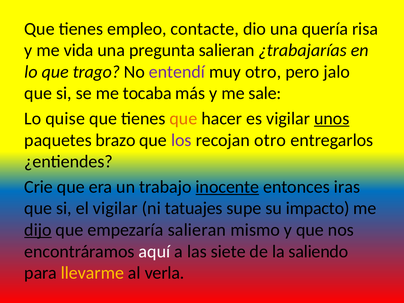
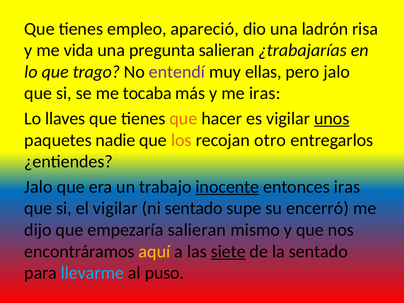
contacte: contacte -> apareció
quería: quería -> ladrón
muy otro: otro -> ellas
me sale: sale -> iras
quise: quise -> llaves
brazo: brazo -> nadie
los colour: purple -> orange
Crie at (39, 187): Crie -> Jalo
ni tatuajes: tatuajes -> sentado
impacto: impacto -> encerró
dijo underline: present -> none
aquí colour: white -> yellow
siete underline: none -> present
la saliendo: saliendo -> sentado
llevarme colour: yellow -> light blue
verla: verla -> puso
